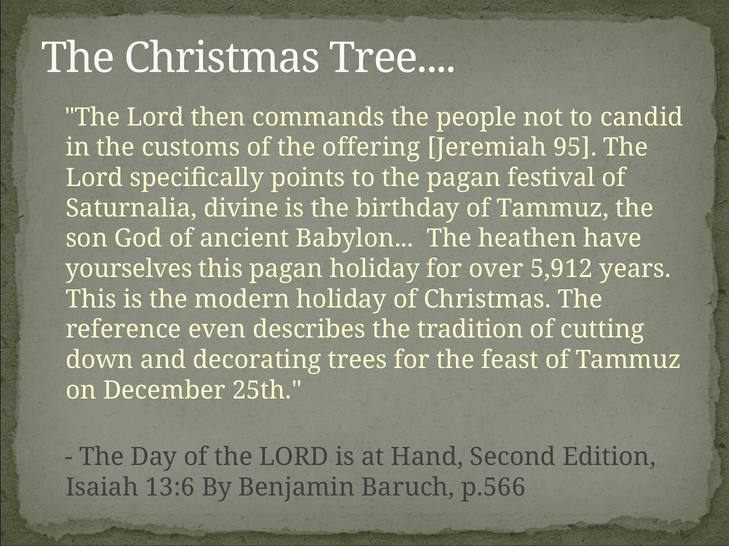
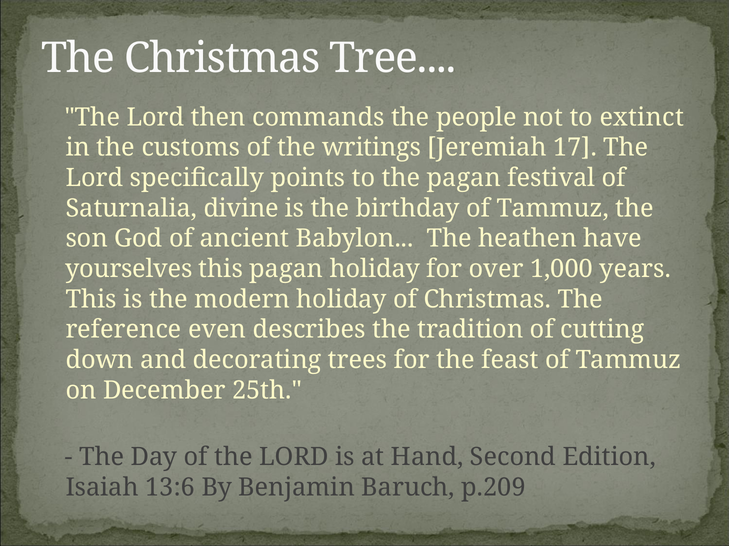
candid: candid -> extinct
offering: offering -> writings
95: 95 -> 17
5,912: 5,912 -> 1,000
p.566: p.566 -> p.209
